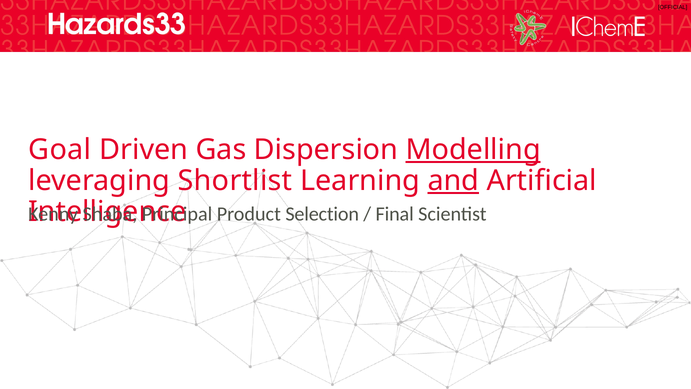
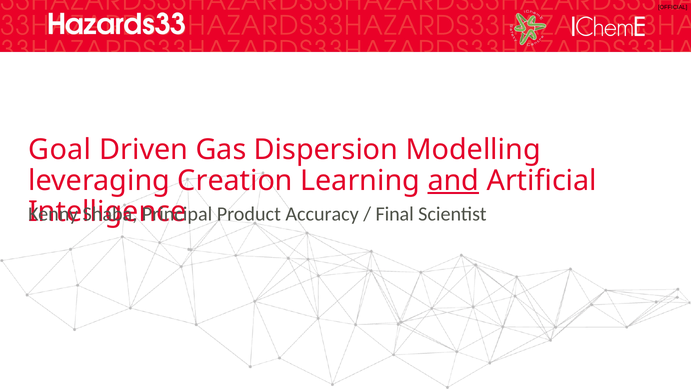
Modelling underline: present -> none
Shortlist: Shortlist -> Creation
Selection: Selection -> Accuracy
